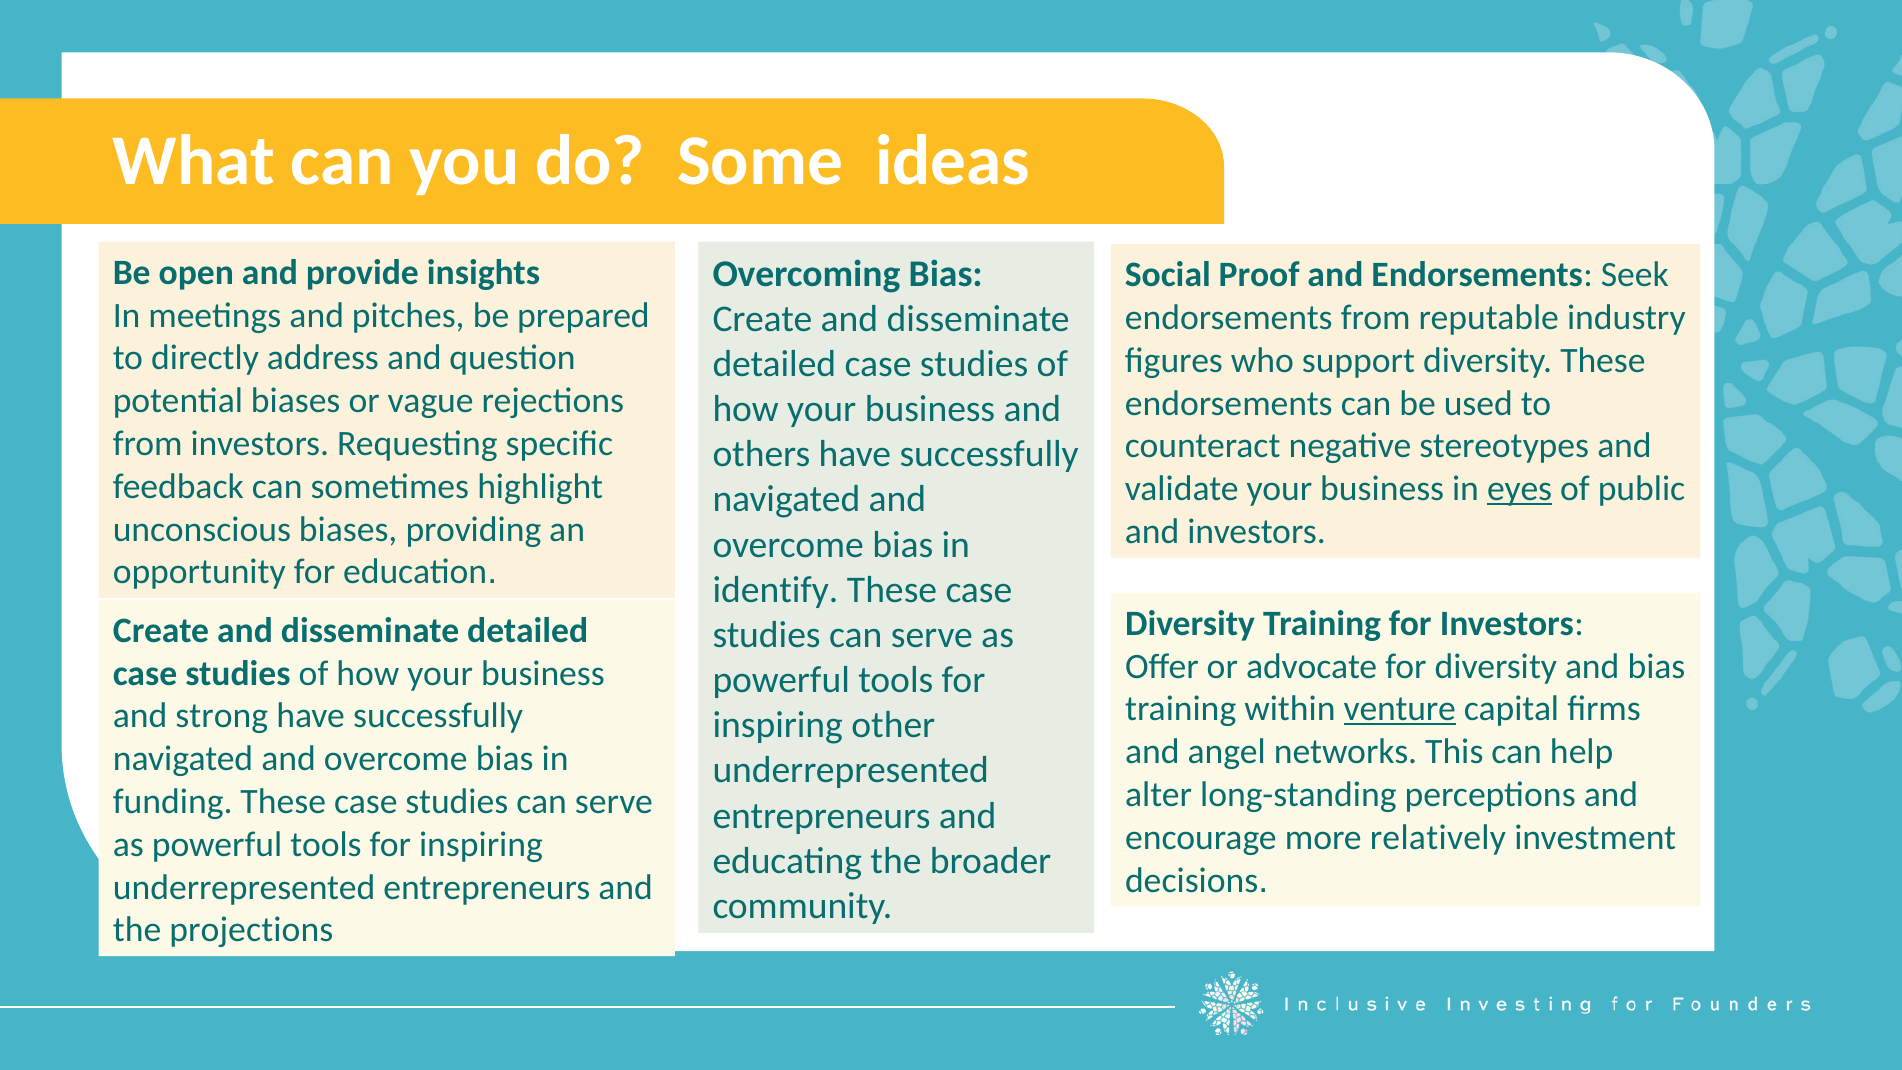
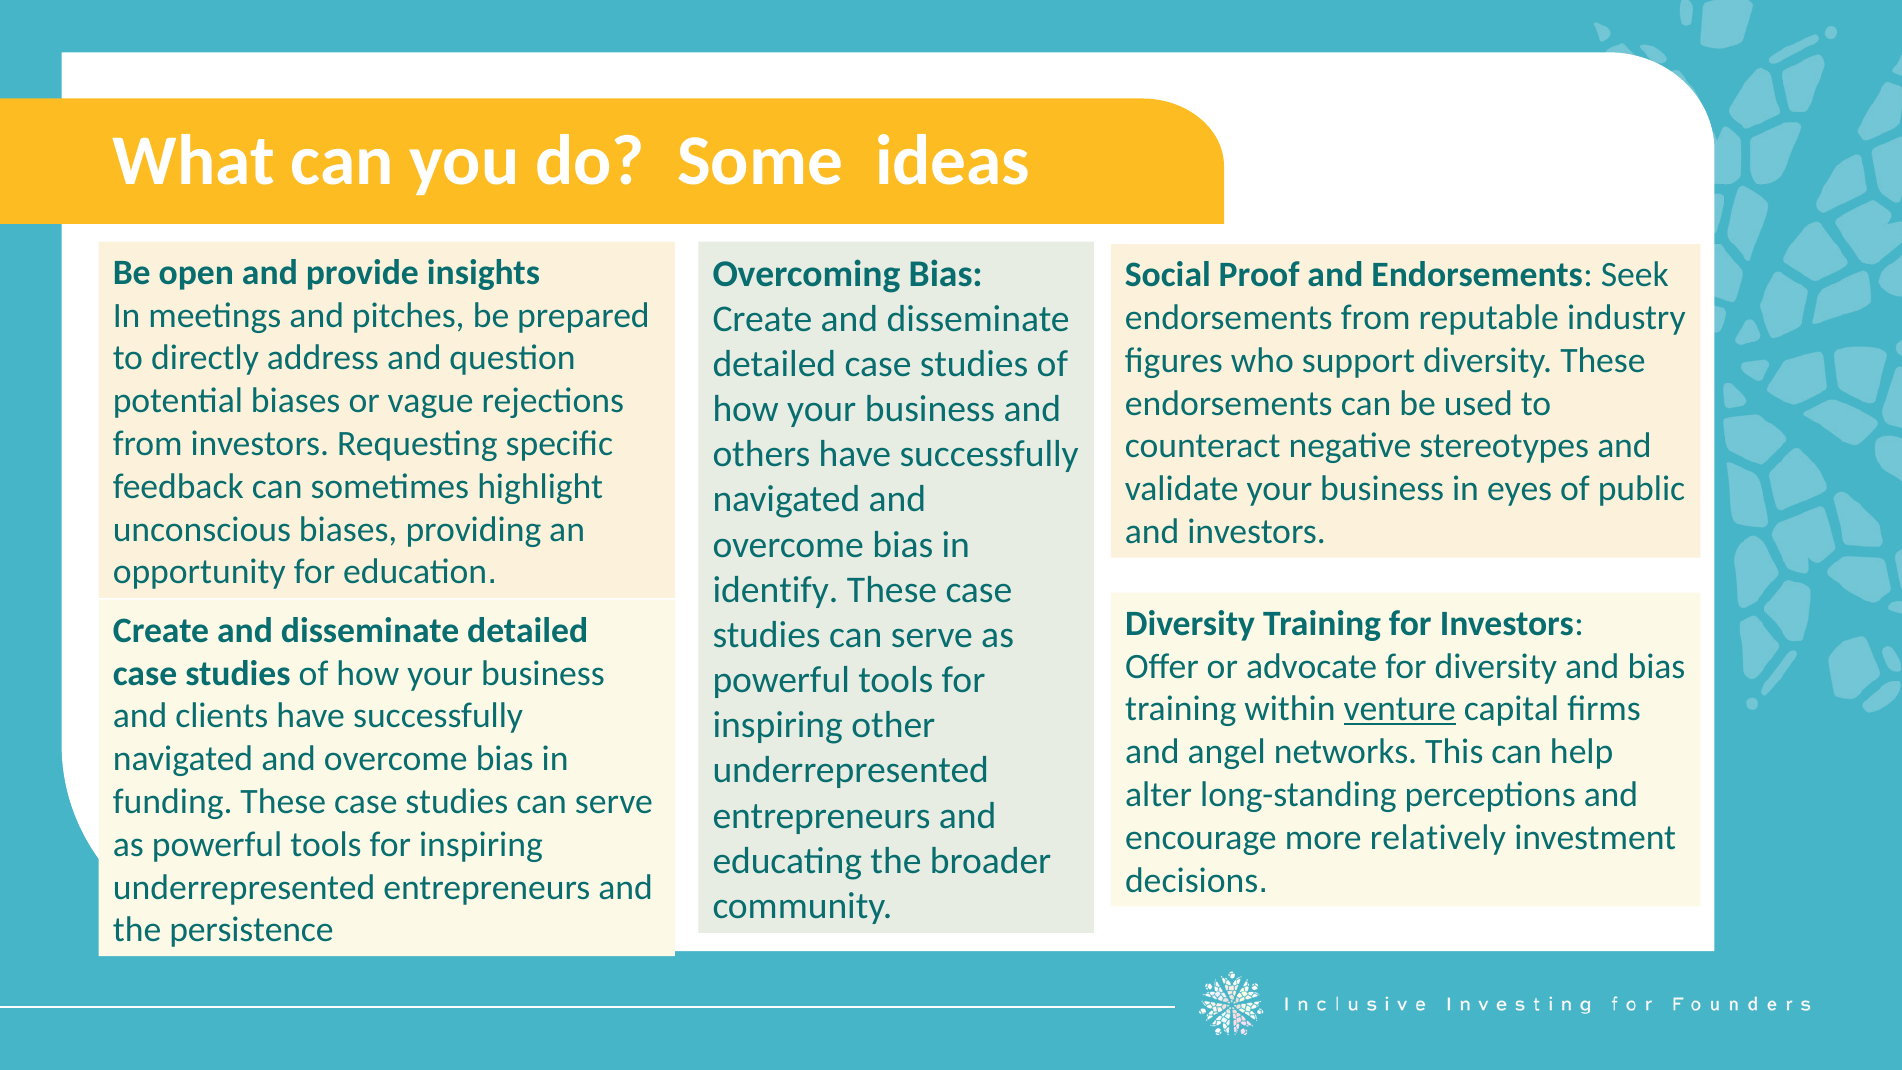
eyes underline: present -> none
strong: strong -> clients
projections: projections -> persistence
